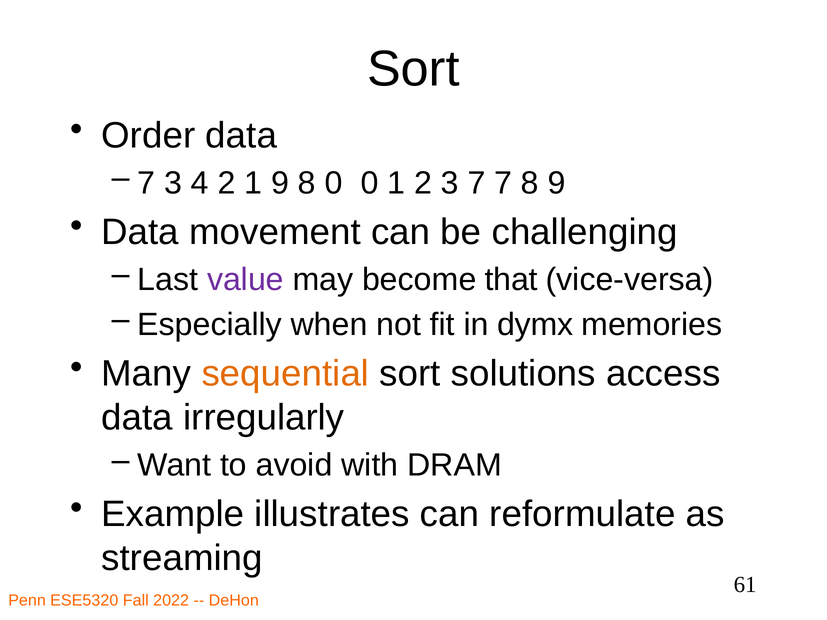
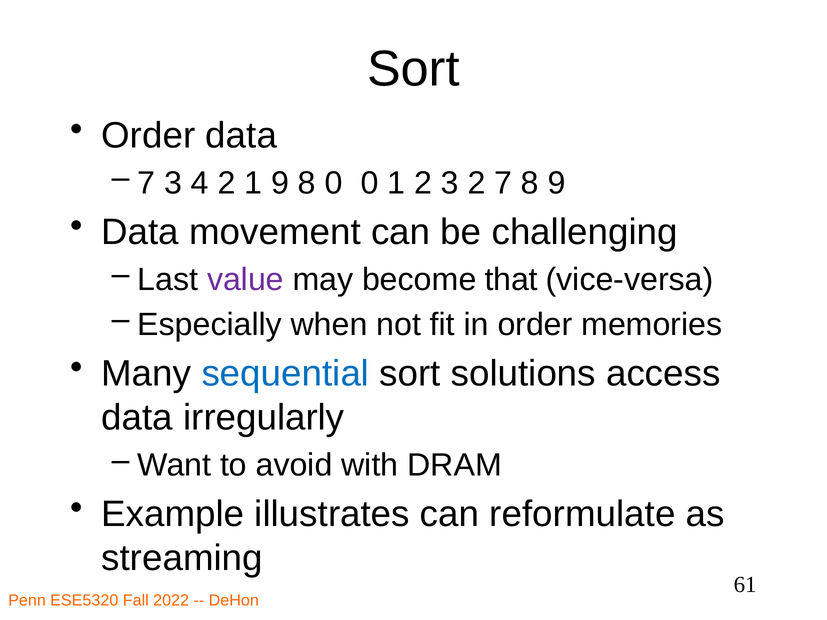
3 7: 7 -> 2
in dymx: dymx -> order
sequential colour: orange -> blue
